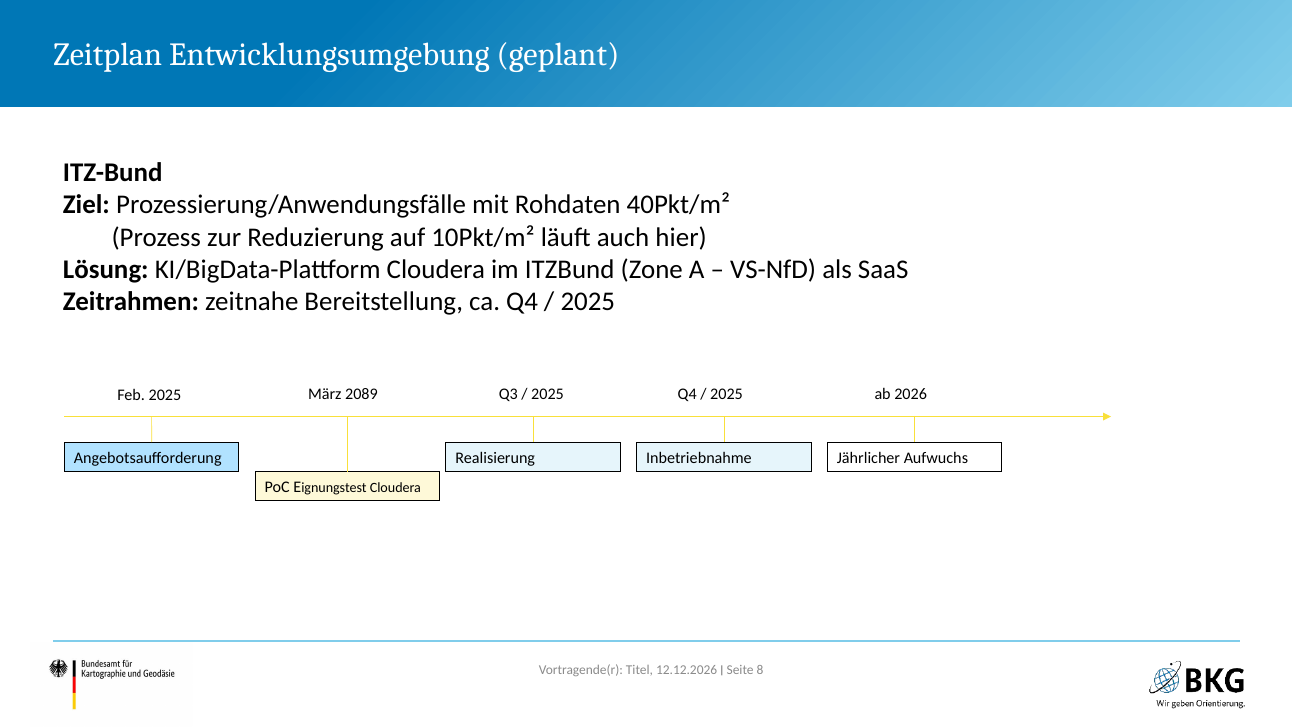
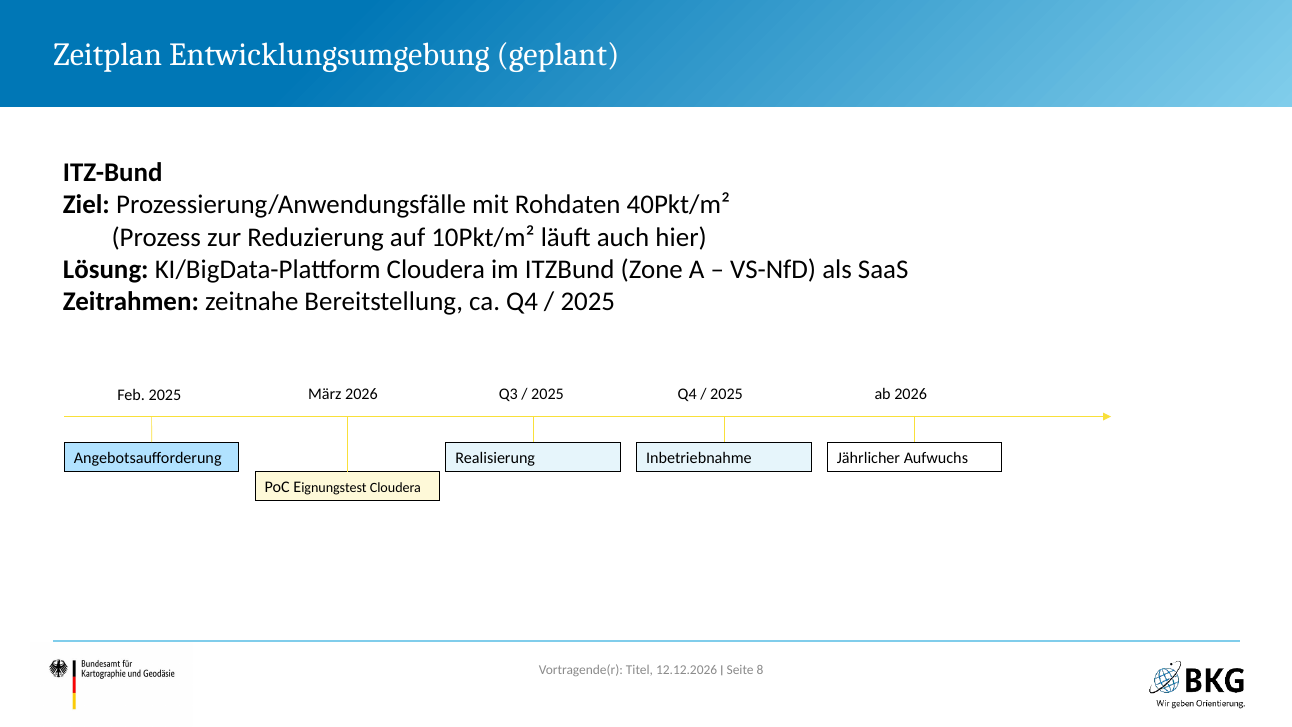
März 2089: 2089 -> 2026
